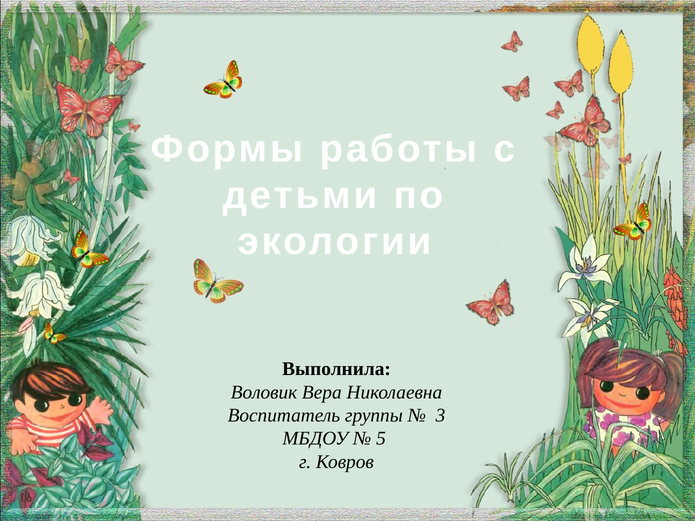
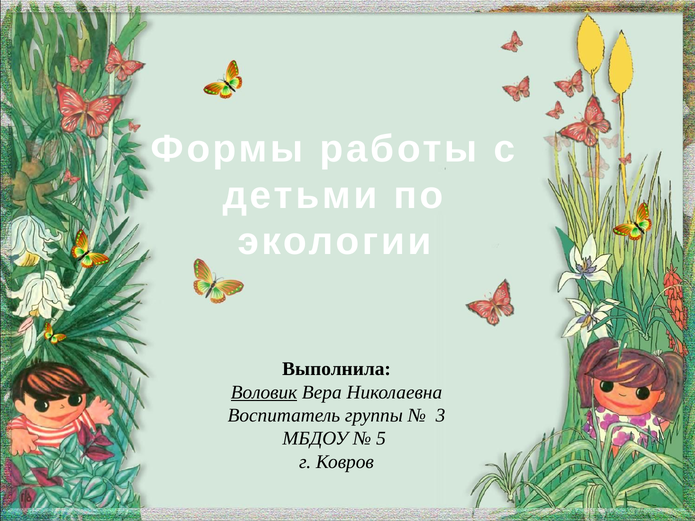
Воловик underline: none -> present
